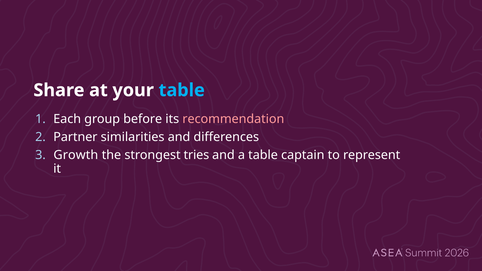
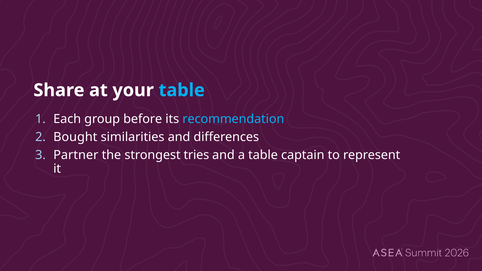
recommendation colour: pink -> light blue
Partner: Partner -> Bought
Growth: Growth -> Partner
